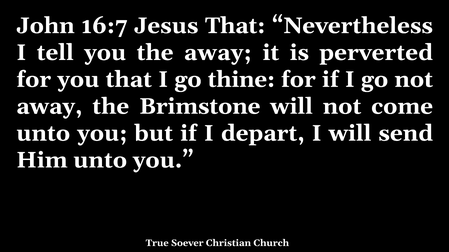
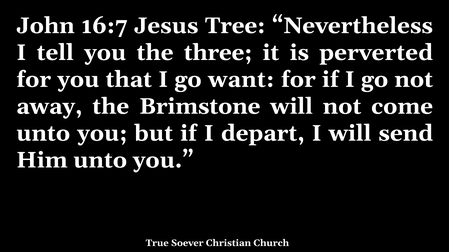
Jesus That: That -> Tree
the away: away -> three
thine: thine -> want
